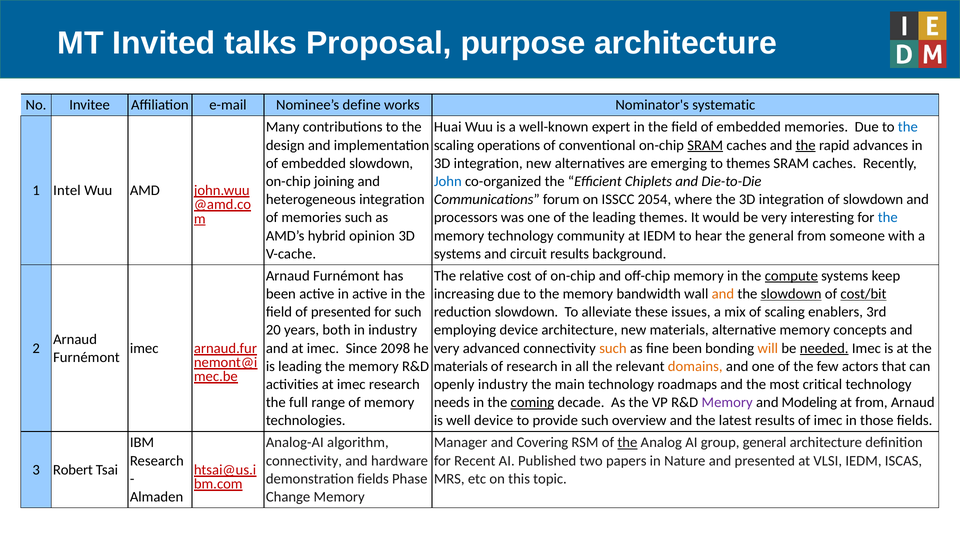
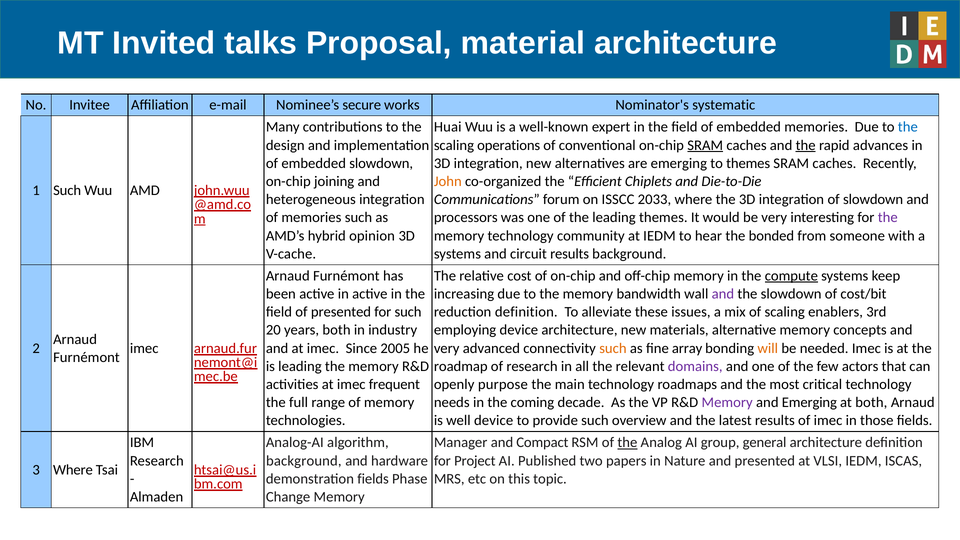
purpose: purpose -> material
define: define -> secure
John colour: blue -> orange
1 Intel: Intel -> Such
2054: 2054 -> 2033
the at (888, 218) colour: blue -> purple
the general: general -> bonded
and at (723, 294) colour: orange -> purple
slowdown at (791, 294) underline: present -> none
cost/bit underline: present -> none
reduction slowdown: slowdown -> definition
2098: 2098 -> 2005
fine been: been -> array
needed underline: present -> none
materials at (461, 366): materials -> roadmap
domains colour: orange -> purple
imec research: research -> frequent
openly industry: industry -> purpose
coming underline: present -> none
and Modeling: Modeling -> Emerging
at from: from -> both
Covering: Covering -> Compact
connectivity at (304, 461): connectivity -> background
Recent: Recent -> Project
3 Robert: Robert -> Where
